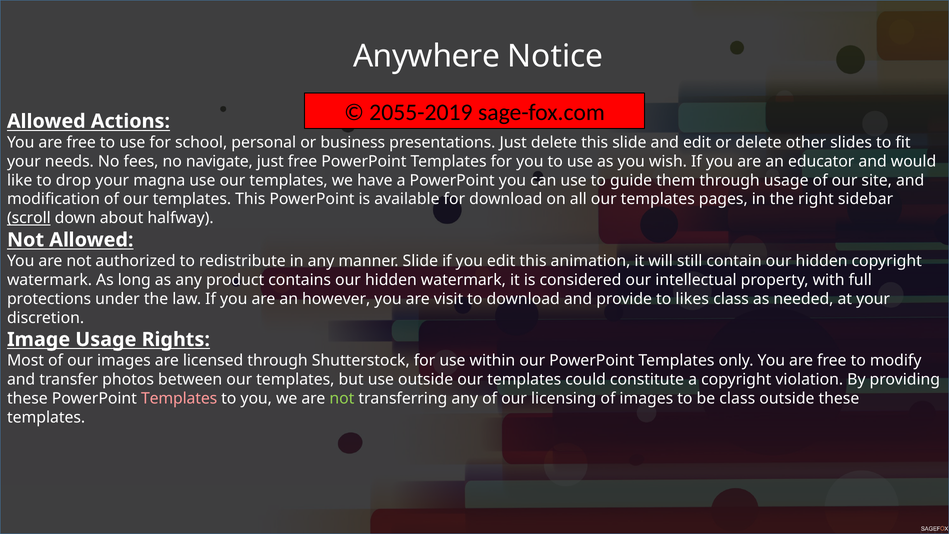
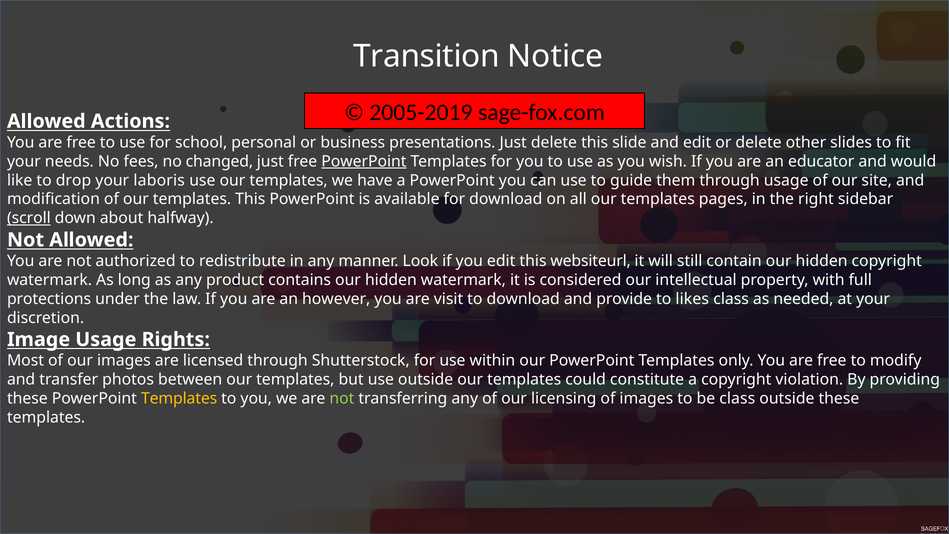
Anywhere: Anywhere -> Transition
2055-2019: 2055-2019 -> 2005-2019
navigate: navigate -> changed
PowerPoint at (364, 161) underline: none -> present
magna: magna -> laboris
manner Slide: Slide -> Look
animation: animation -> websiteurl
Templates at (179, 398) colour: pink -> yellow
